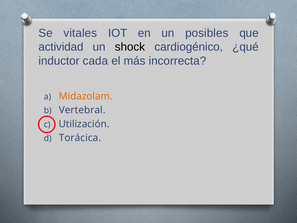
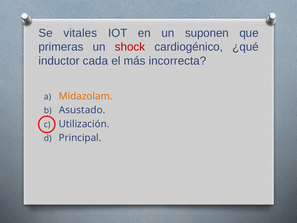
posibles: posibles -> suponen
actividad: actividad -> primeras
shock colour: black -> red
Vertebral: Vertebral -> Asustado
Torácica: Torácica -> Principal
